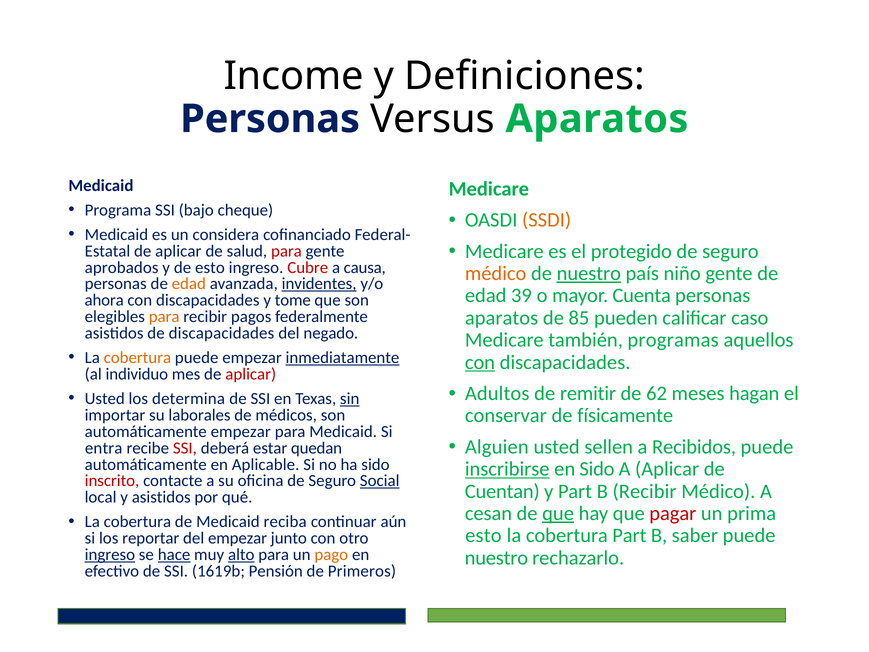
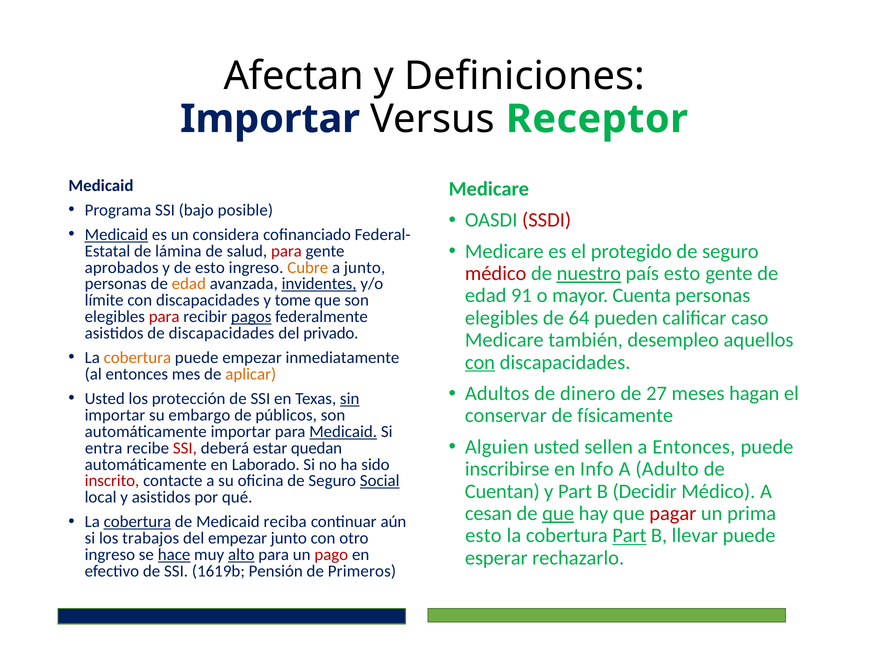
Income: Income -> Afectan
Personas at (270, 119): Personas -> Importar
Versus Aparatos: Aparatos -> Receptor
cheque: cheque -> posible
SSDI colour: orange -> red
Medicaid at (116, 235) underline: none -> present
aplicar at (178, 251): aplicar -> lámina
Cubre colour: red -> orange
a causa: causa -> junto
médico at (496, 273) colour: orange -> red
país niño: niño -> esto
39: 39 -> 91
ahora: ahora -> límite
aparatos at (502, 318): aparatos -> elegibles
85: 85 -> 64
para at (164, 317) colour: orange -> red
pagos underline: none -> present
negado: negado -> privado
programas: programas -> desempleo
inmediatamente underline: present -> none
al individuo: individuo -> entonces
aplicar at (251, 374) colour: red -> orange
remitir: remitir -> dinero
62: 62 -> 27
determina: determina -> protección
laborales: laborales -> embargo
médicos: médicos -> públicos
automáticamente empezar: empezar -> importar
Medicaid at (343, 431) underline: none -> present
a Recibidos: Recibidos -> Entonces
Aplicable: Aplicable -> Laborado
inscribirse underline: present -> none
en Sido: Sido -> Info
A Aplicar: Aplicar -> Adulto
B Recibir: Recibir -> Decidir
cobertura at (137, 522) underline: none -> present
Part at (629, 535) underline: none -> present
saber: saber -> llevar
reportar: reportar -> trabajos
ingreso at (110, 555) underline: present -> none
pago colour: orange -> red
nuestro at (496, 558): nuestro -> esperar
